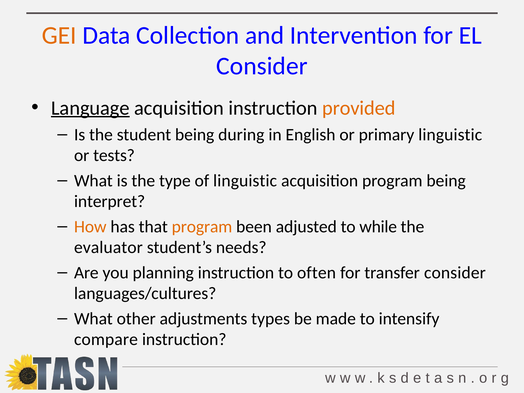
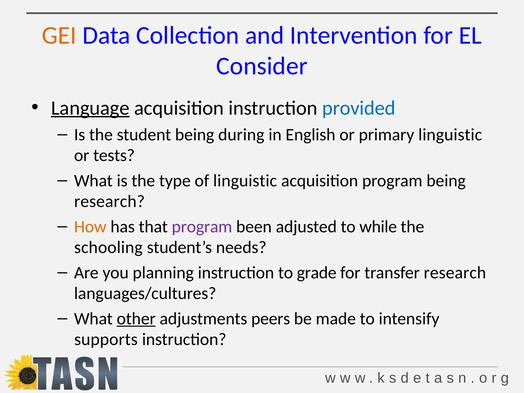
provided colour: orange -> blue
interpret at (110, 202): interpret -> research
program at (202, 227) colour: orange -> purple
evaluator: evaluator -> schooling
often: often -> grade
transfer consider: consider -> research
other underline: none -> present
types: types -> peers
compare: compare -> supports
